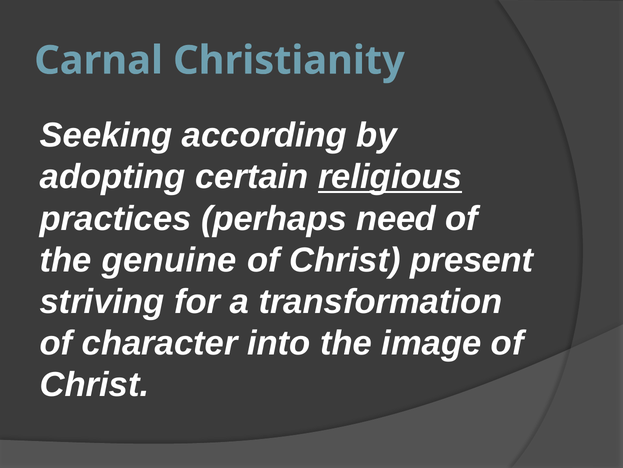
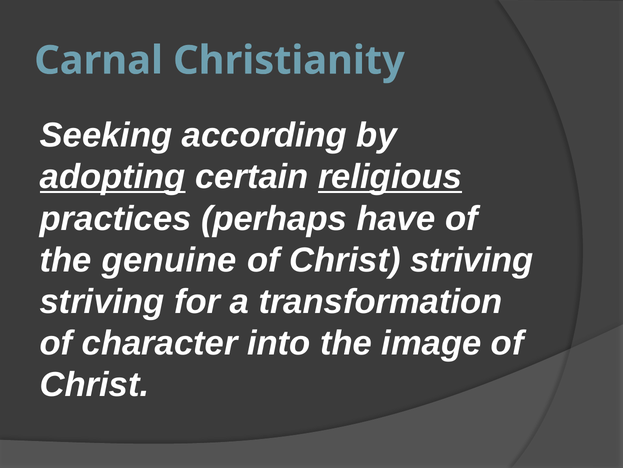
adopting underline: none -> present
need: need -> have
Christ present: present -> striving
